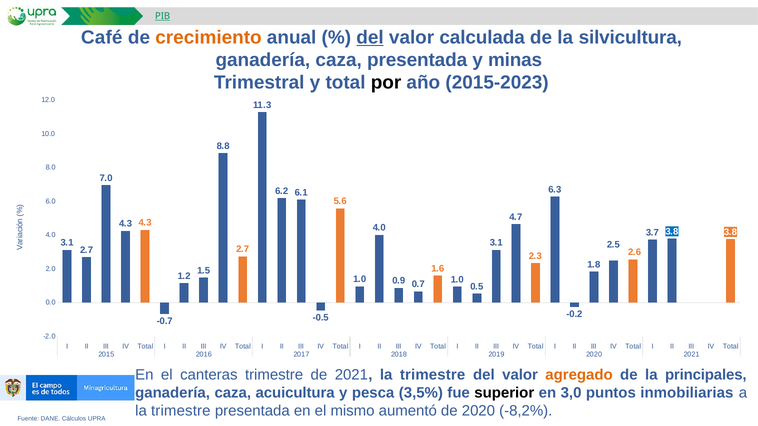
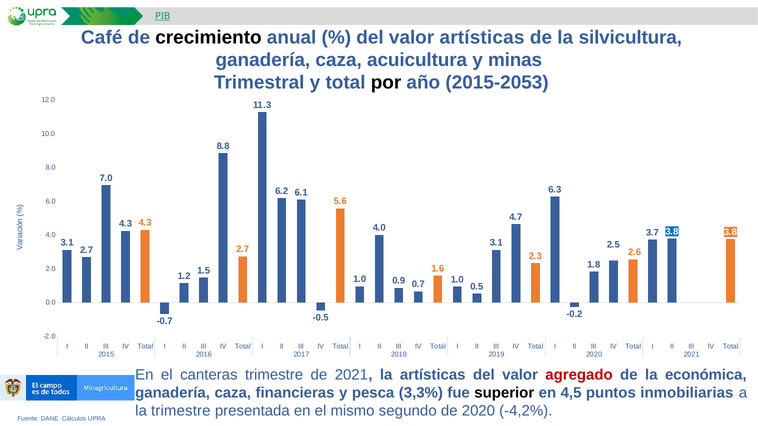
crecimiento colour: orange -> black
del at (370, 37) underline: present -> none
valor calculada: calculada -> artísticas
caza presentada: presentada -> acuicultura
2015-2023: 2015-2023 -> 2015-2053
2021 la trimestre: trimestre -> artísticas
agregado colour: orange -> red
principales: principales -> económica
acuicultura: acuicultura -> financieras
3,5%: 3,5% -> 3,3%
3,0: 3,0 -> 4,5
aumentó: aumentó -> segundo
-8,2%: -8,2% -> -4,2%
